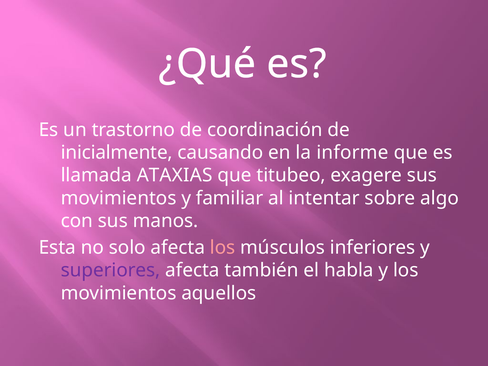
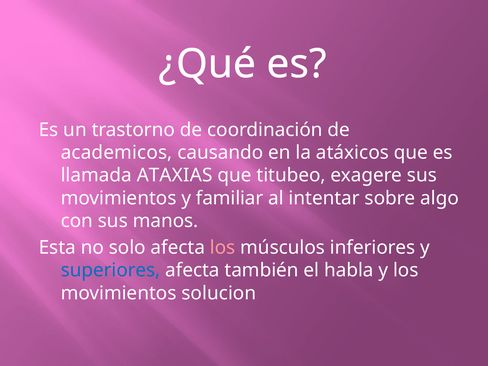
inicialmente: inicialmente -> academicos
informe: informe -> atáxicos
superiores colour: purple -> blue
aquellos: aquellos -> solucion
